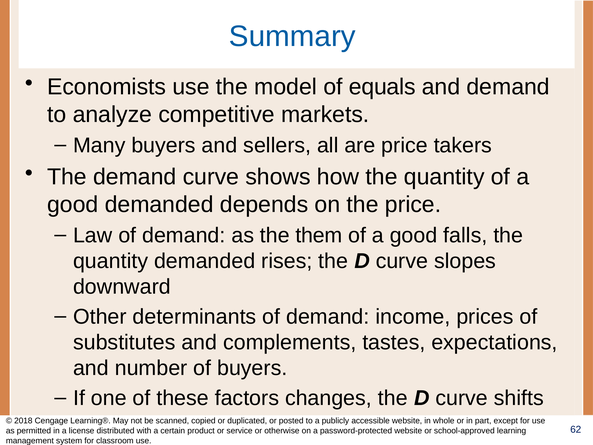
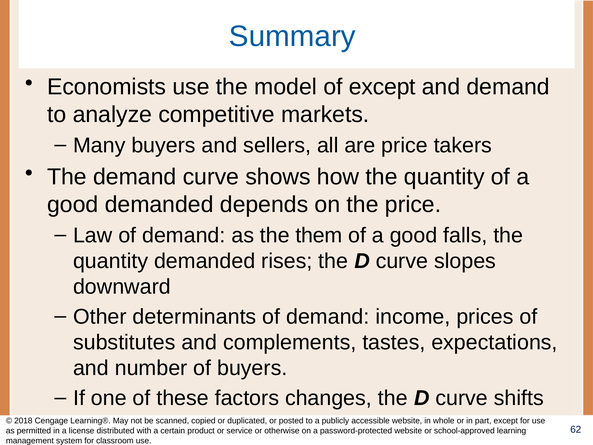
of equals: equals -> except
